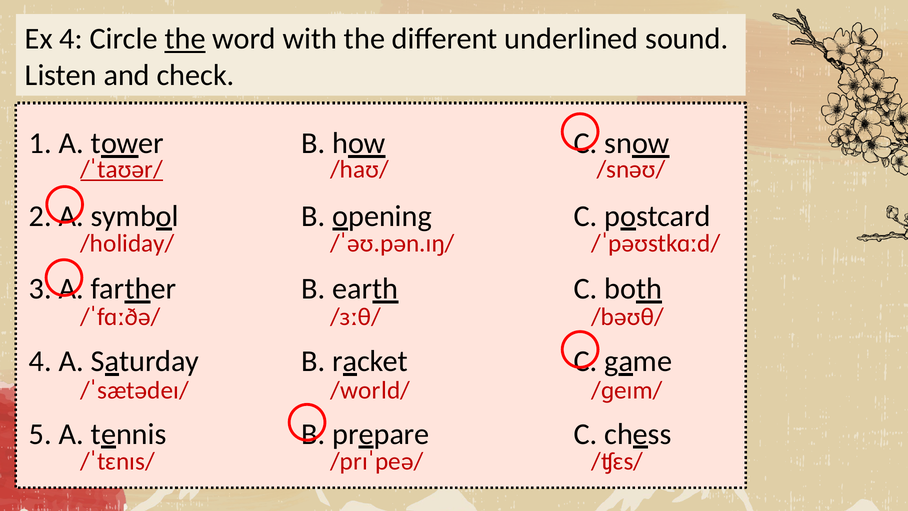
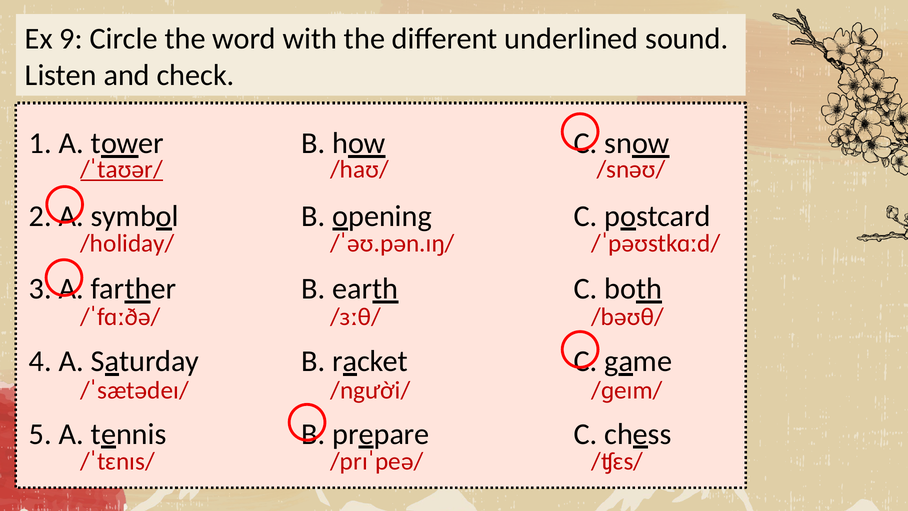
Ex 4: 4 -> 9
the at (185, 39) underline: present -> none
/world/: /world/ -> /người/
